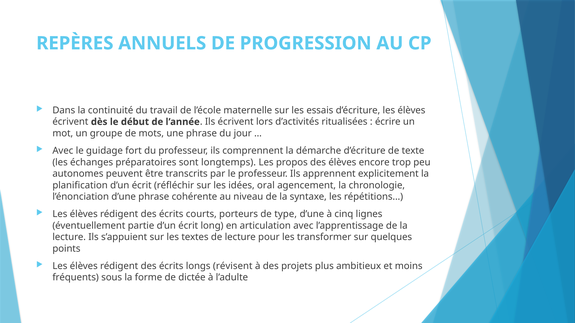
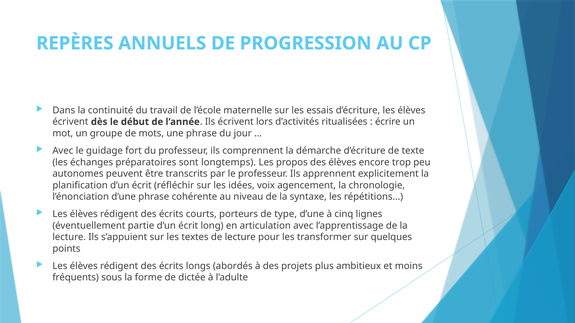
oral: oral -> voix
révisent: révisent -> abordés
